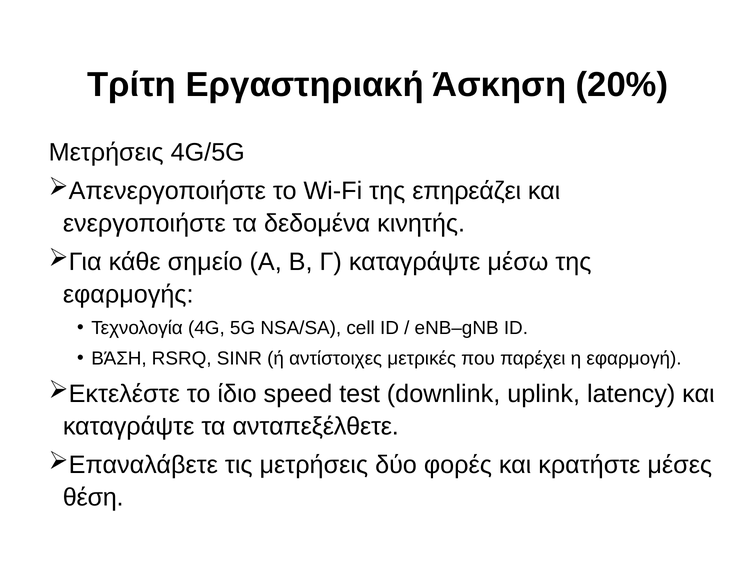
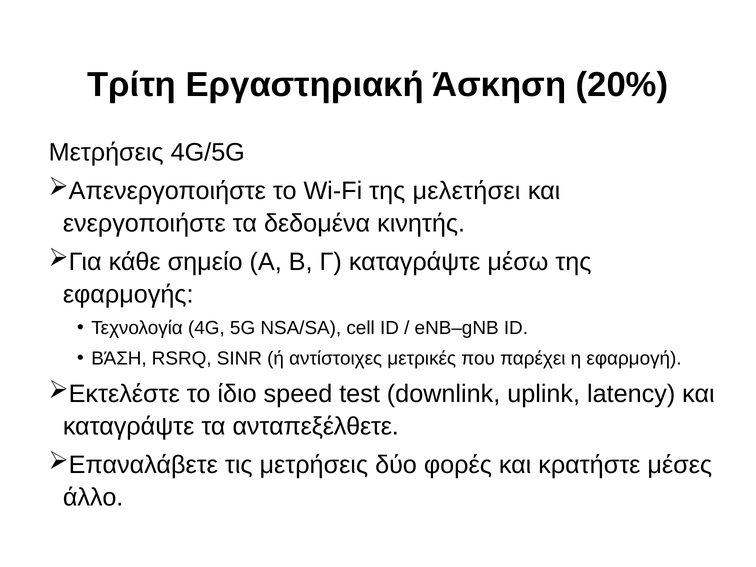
επηρεάζει: επηρεάζει -> μελετήσει
θέση: θέση -> άλλο
